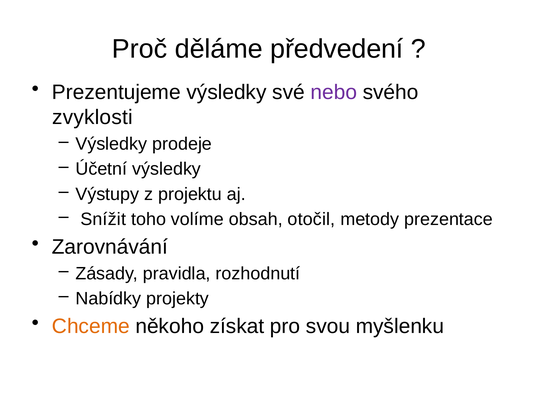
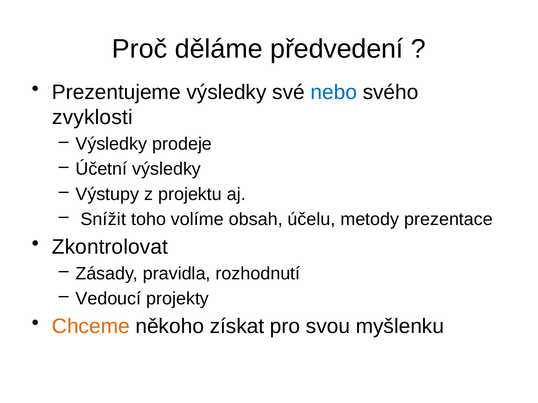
nebo colour: purple -> blue
otočil: otočil -> účelu
Zarovnávání: Zarovnávání -> Zkontrolovat
Nabídky: Nabídky -> Vedoucí
